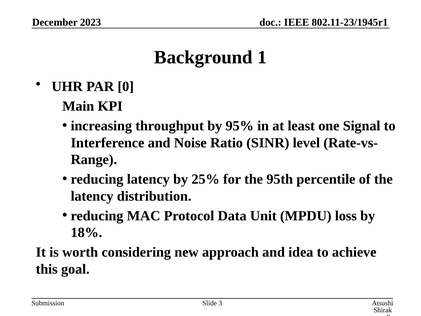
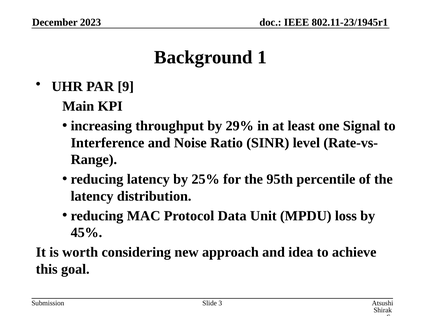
0: 0 -> 9
95%: 95% -> 29%
18%: 18% -> 45%
